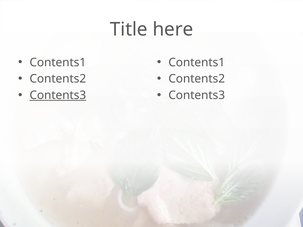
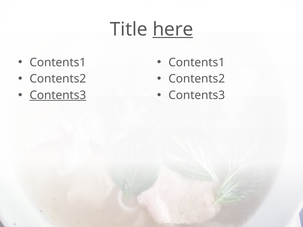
here underline: none -> present
